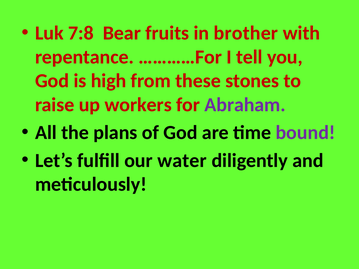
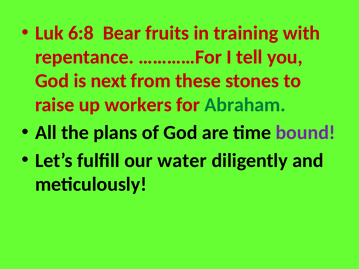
7:8: 7:8 -> 6:8
brother: brother -> training
high: high -> next
Abraham colour: purple -> green
